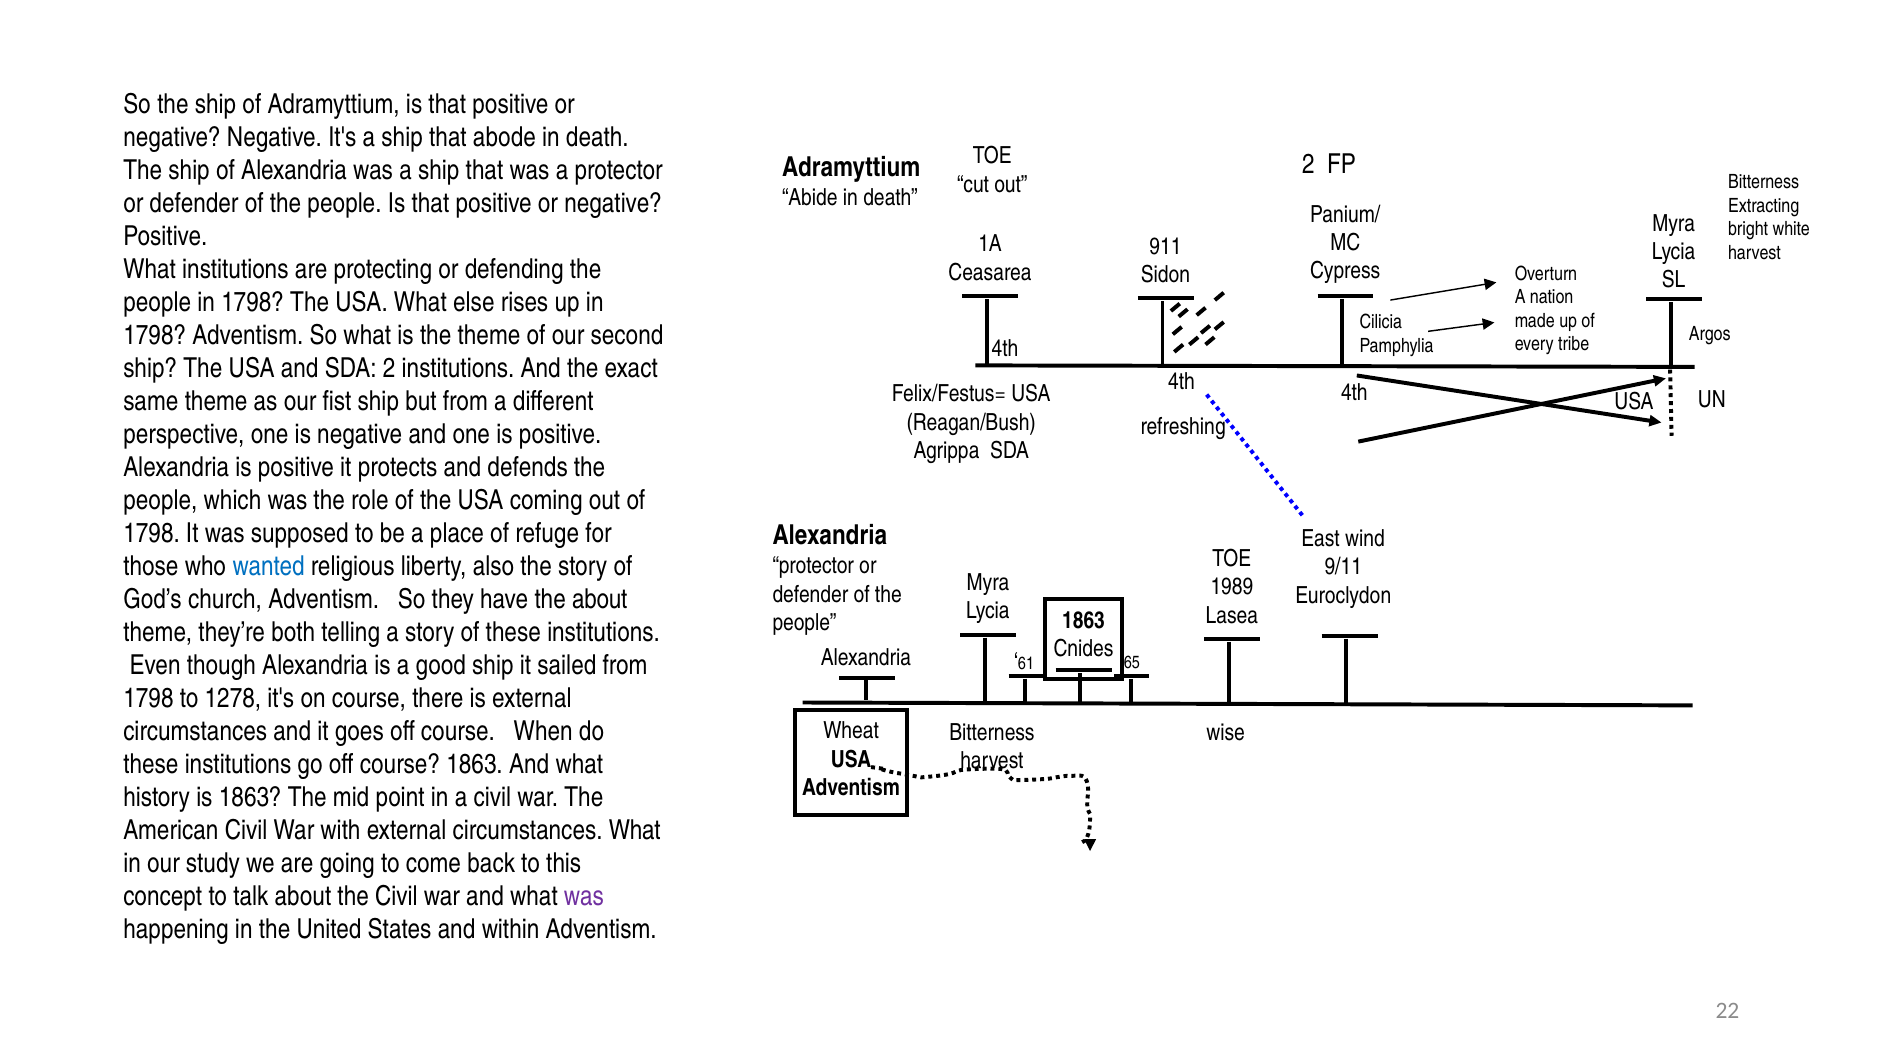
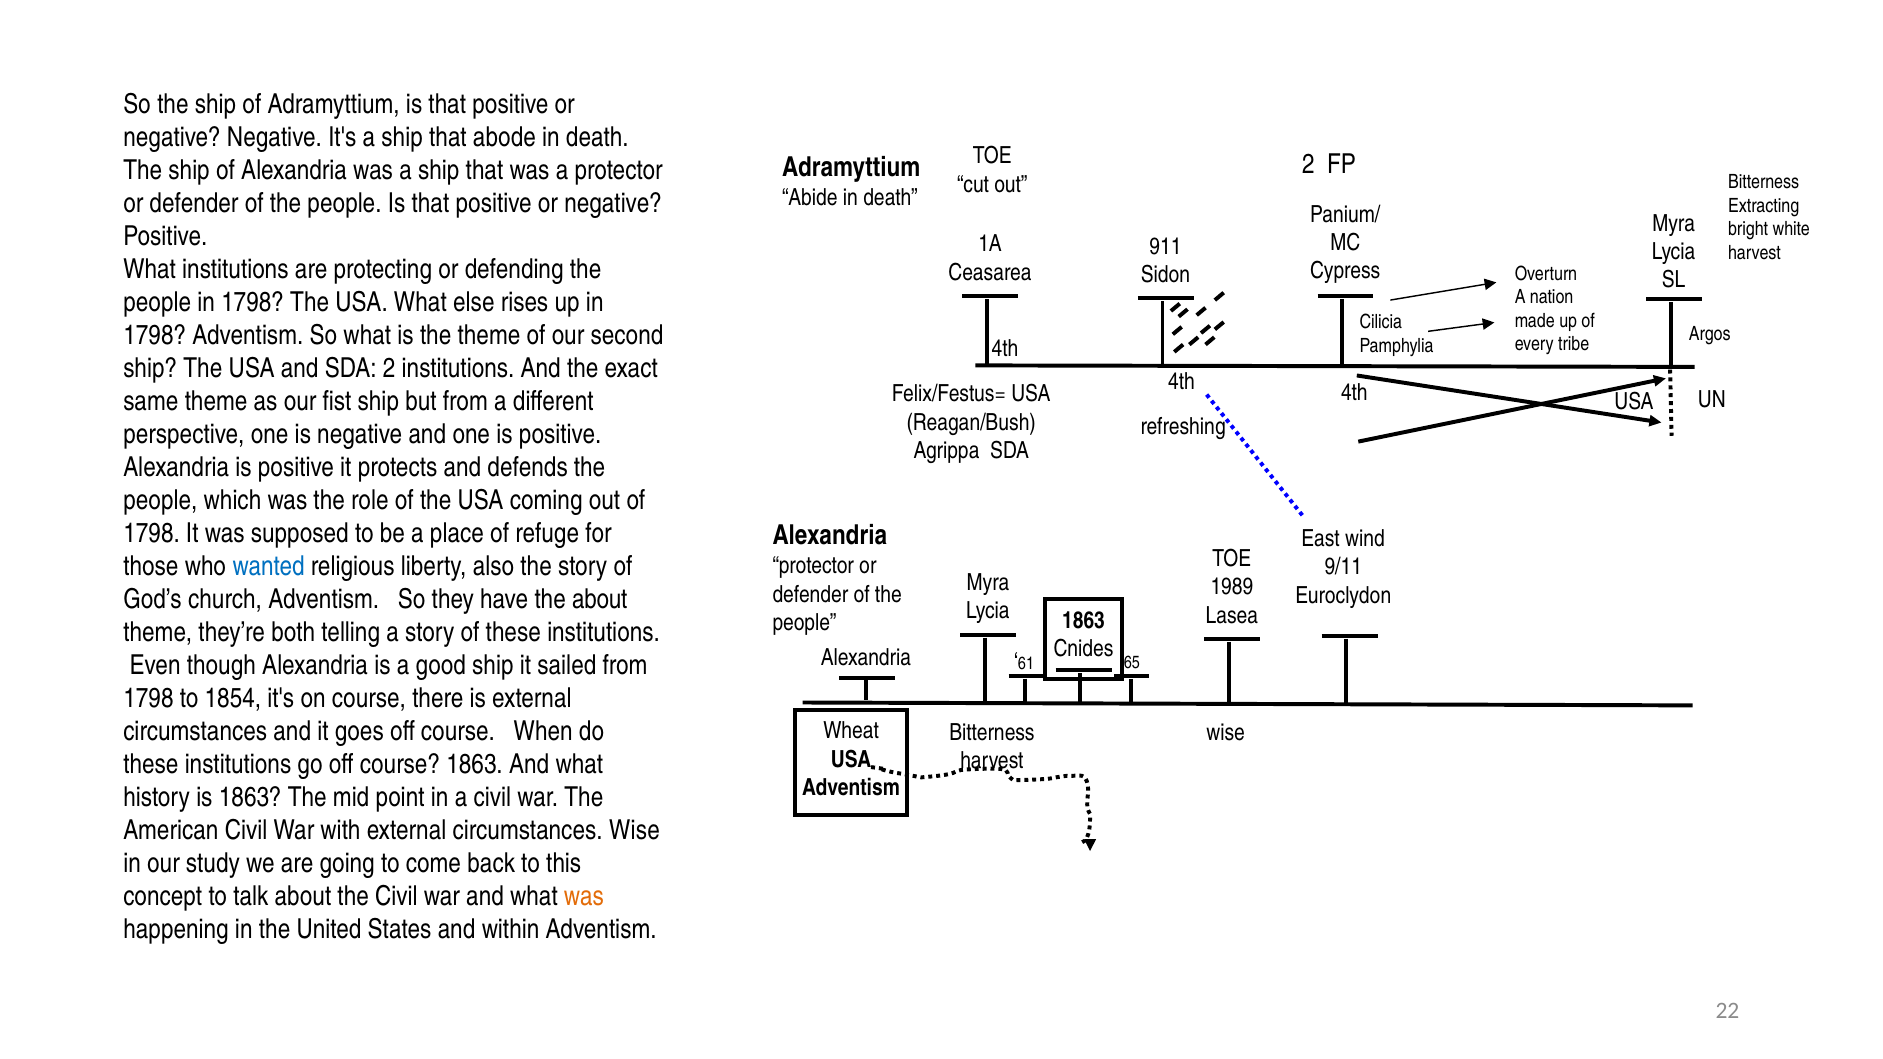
1278: 1278 -> 1854
circumstances What: What -> Wise
was at (584, 896) colour: purple -> orange
